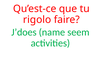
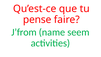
rigolo: rigolo -> pense
J’does: J’does -> J’from
